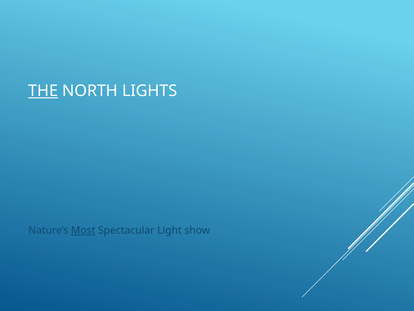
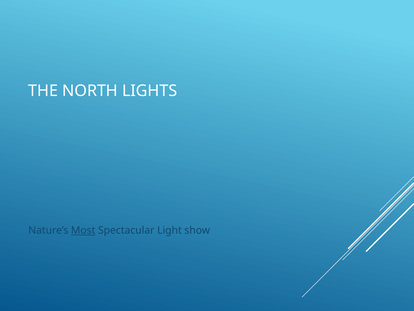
THE underline: present -> none
